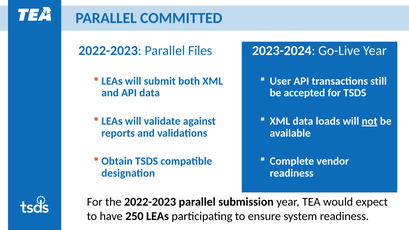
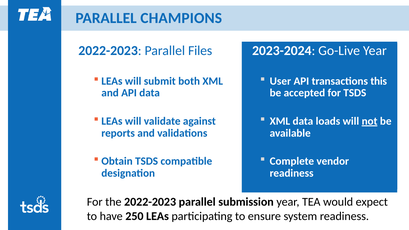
COMMITTED: COMMITTED -> CHAMPIONS
still: still -> this
